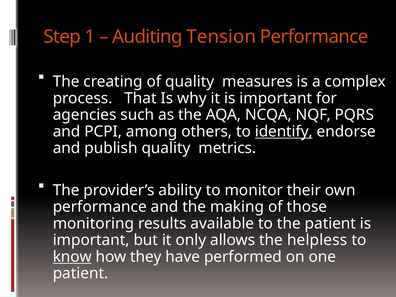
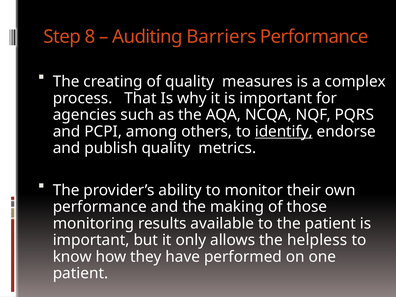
1: 1 -> 8
Tension: Tension -> Barriers
know underline: present -> none
